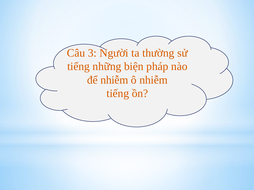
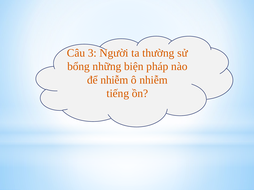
tiếng at (79, 67): tiếng -> bổng
